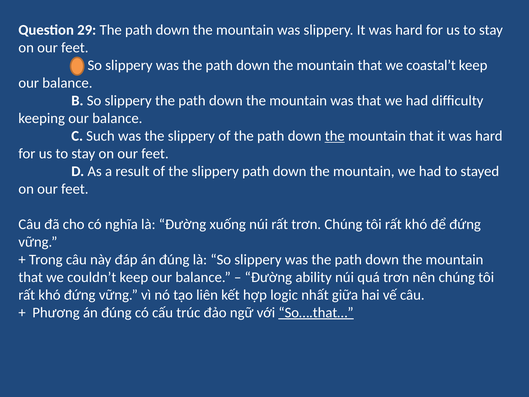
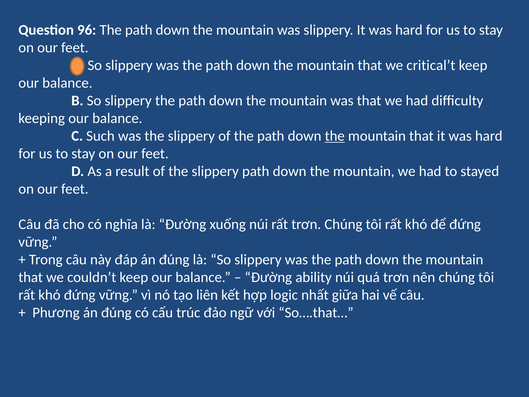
29: 29 -> 96
coastal’t: coastal’t -> critical’t
So….that… underline: present -> none
